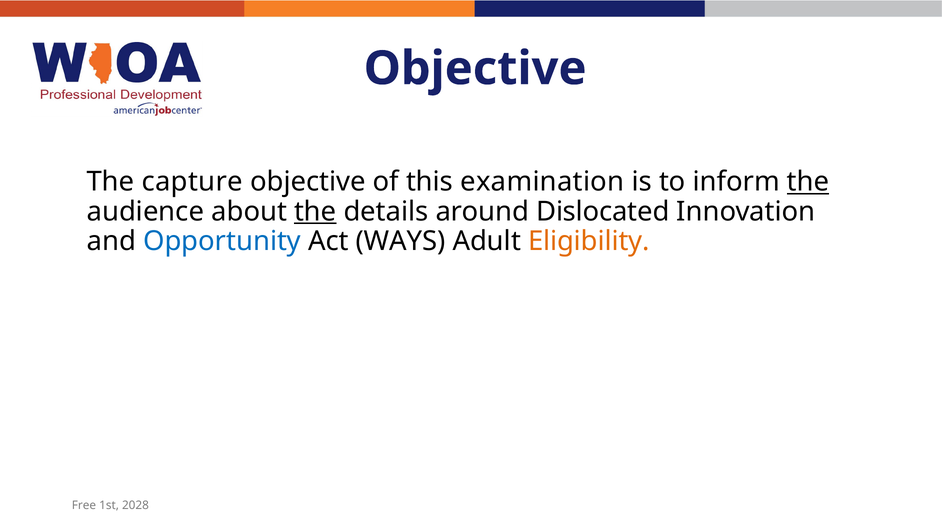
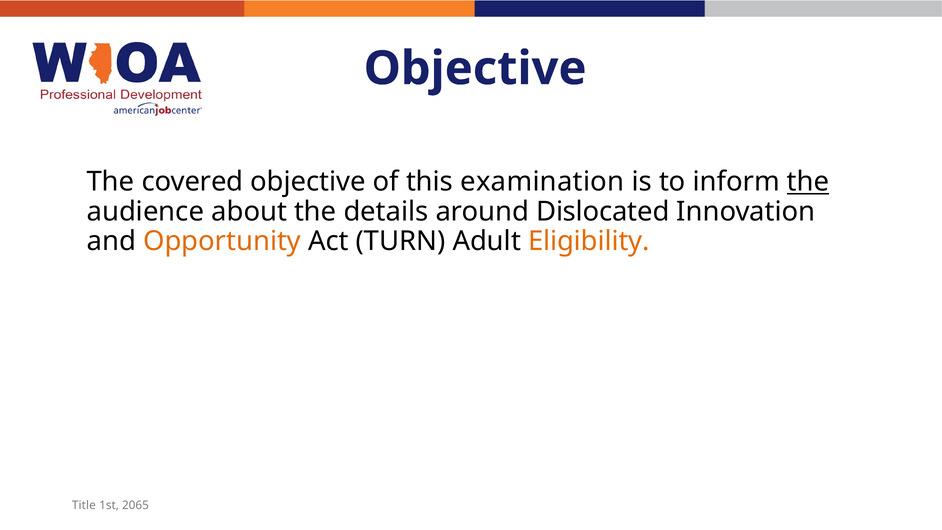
capture: capture -> covered
the at (315, 211) underline: present -> none
Opportunity colour: blue -> orange
WAYS: WAYS -> TURN
Free: Free -> Title
2028: 2028 -> 2065
